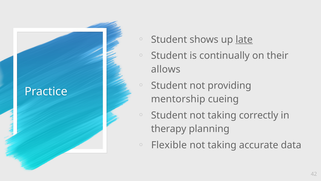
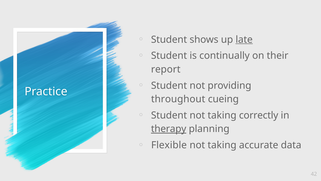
allows: allows -> report
mentorship: mentorship -> throughout
therapy underline: none -> present
